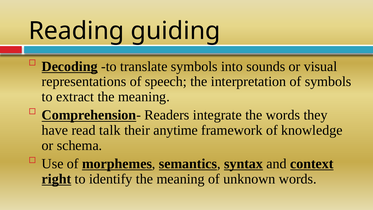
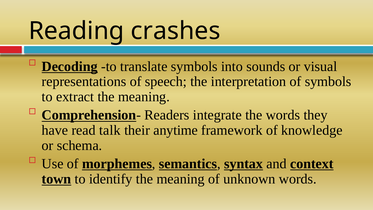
guiding: guiding -> crashes
right: right -> town
